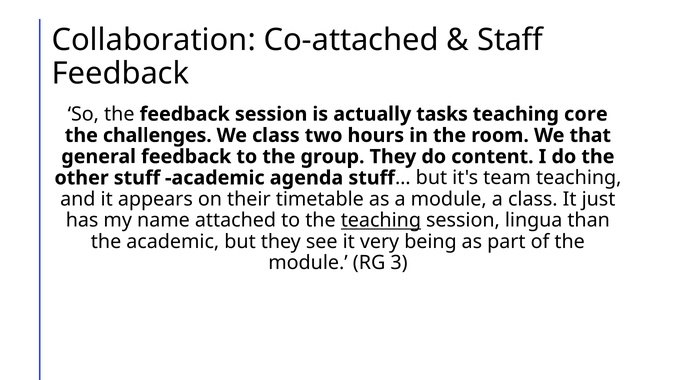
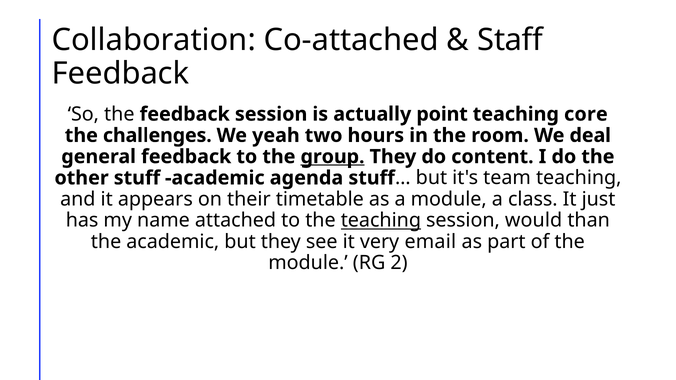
tasks: tasks -> point
We class: class -> yeah
that: that -> deal
group underline: none -> present
lingua: lingua -> would
being: being -> email
3: 3 -> 2
